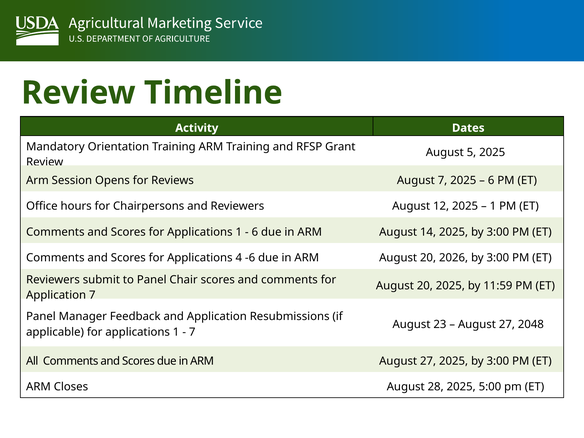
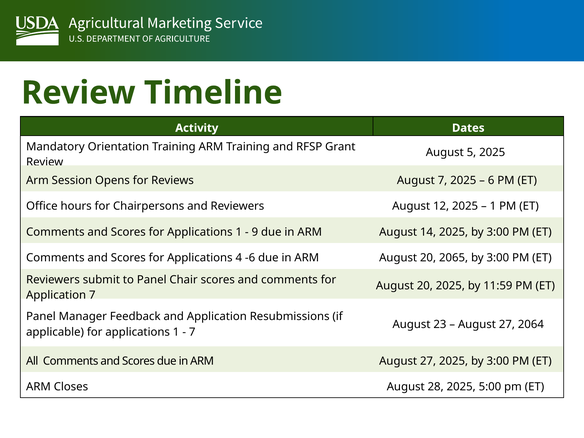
6 at (255, 232): 6 -> 9
2026: 2026 -> 2065
2048: 2048 -> 2064
